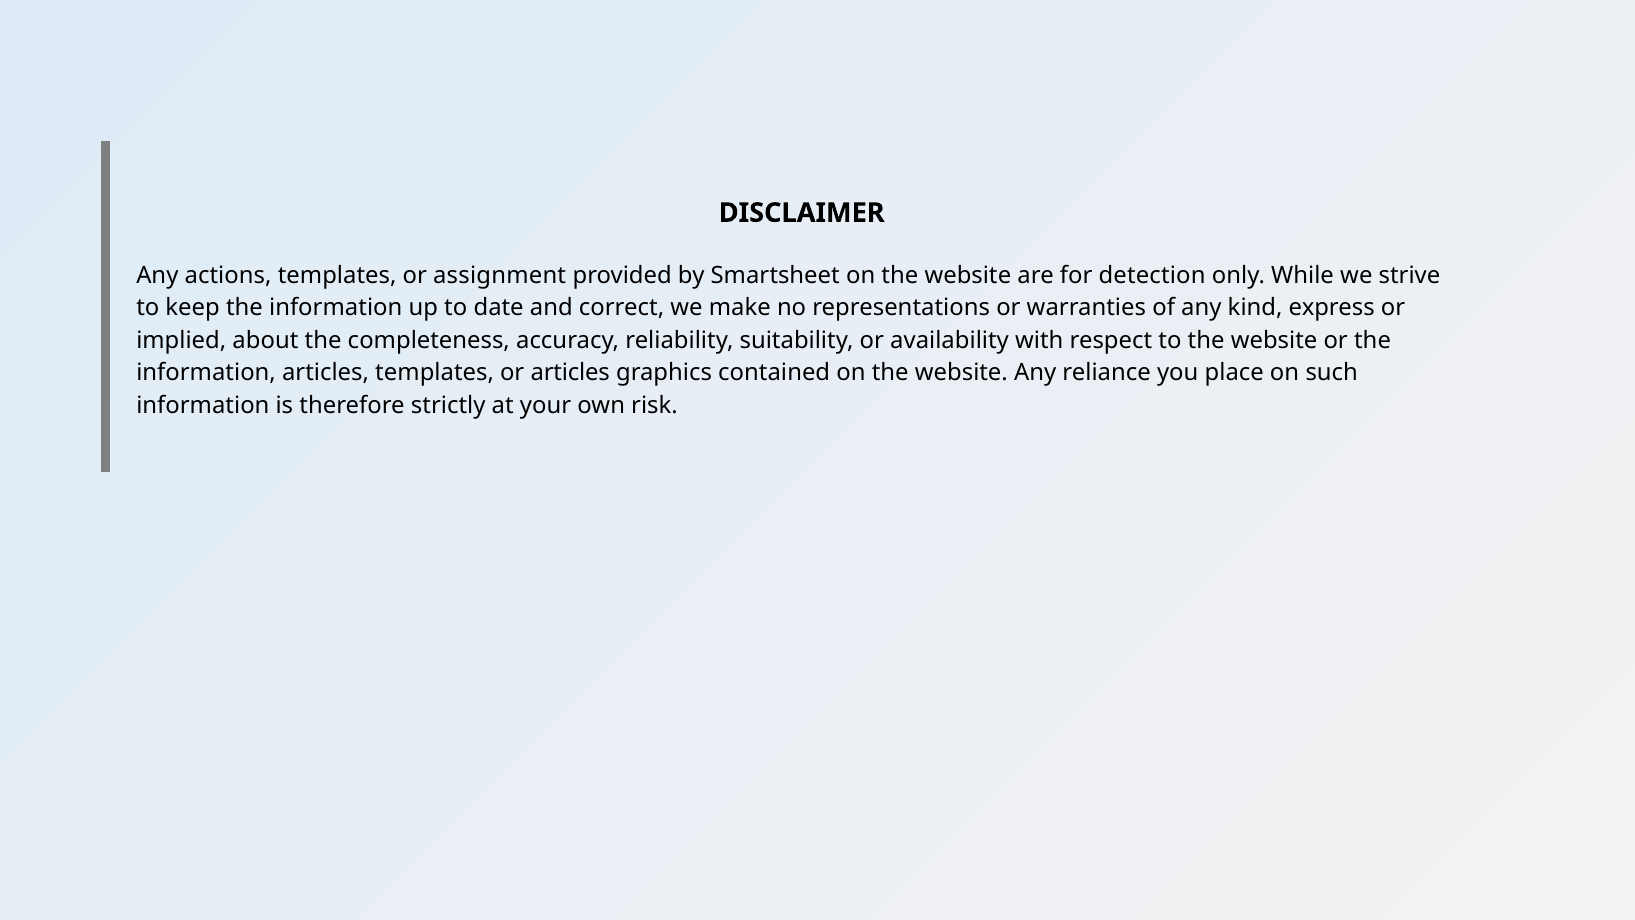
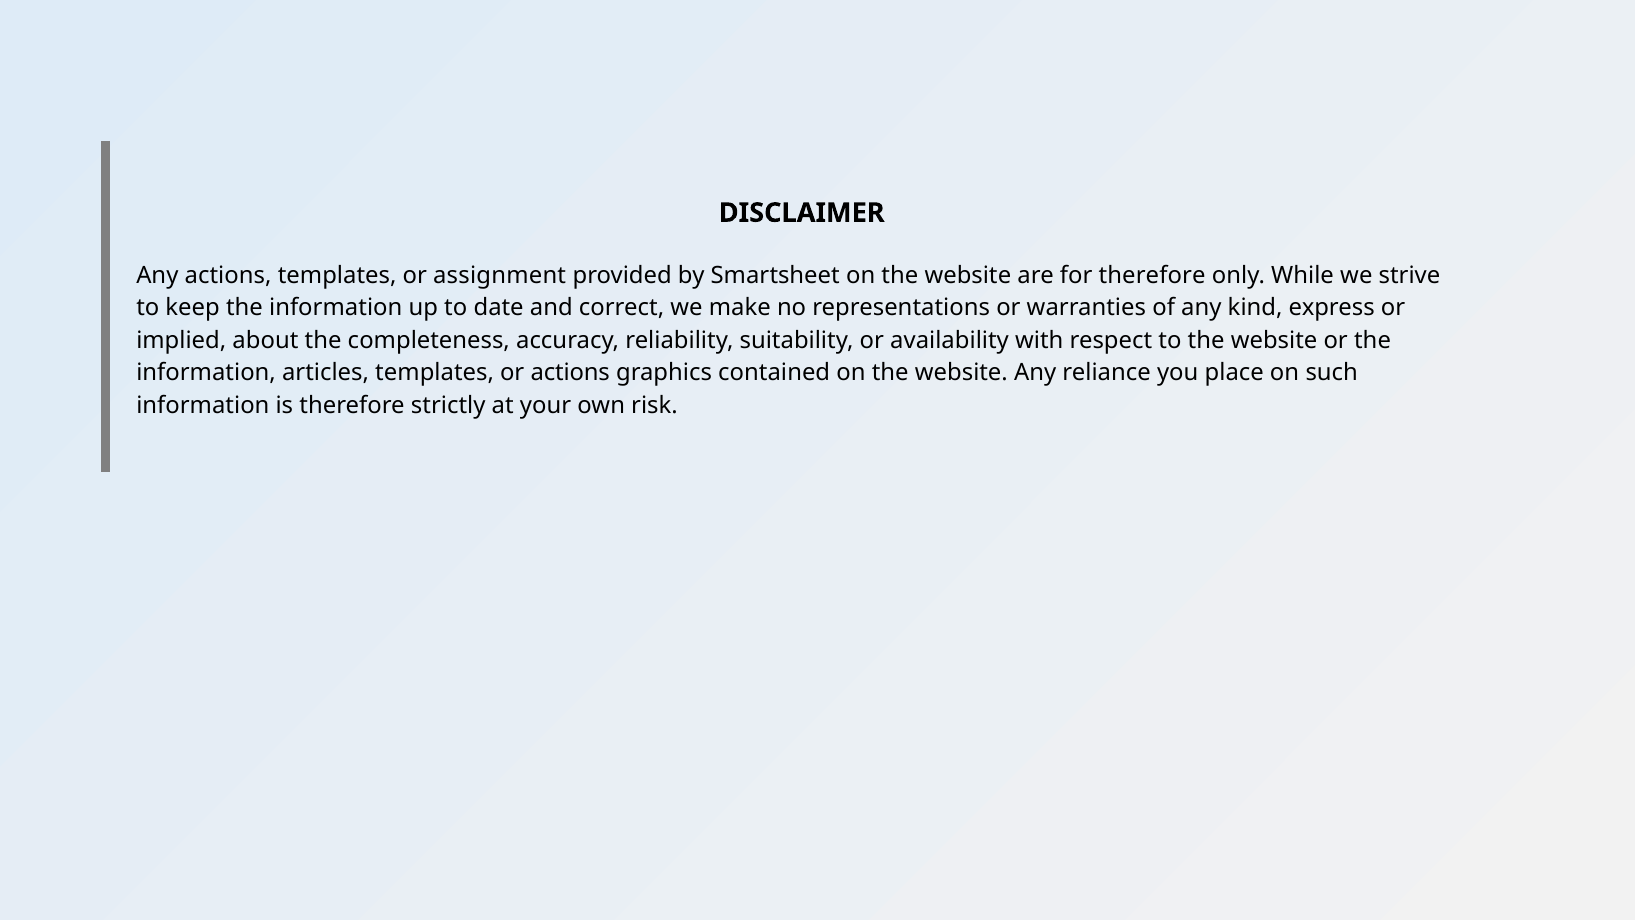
for detection: detection -> therefore
or articles: articles -> actions
